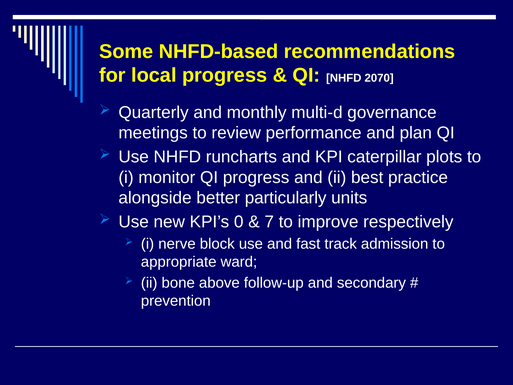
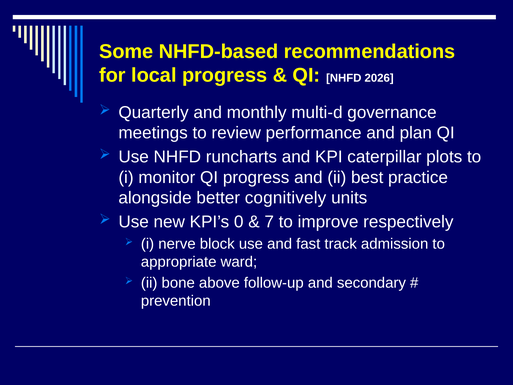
2070: 2070 -> 2026
particularly: particularly -> cognitively
